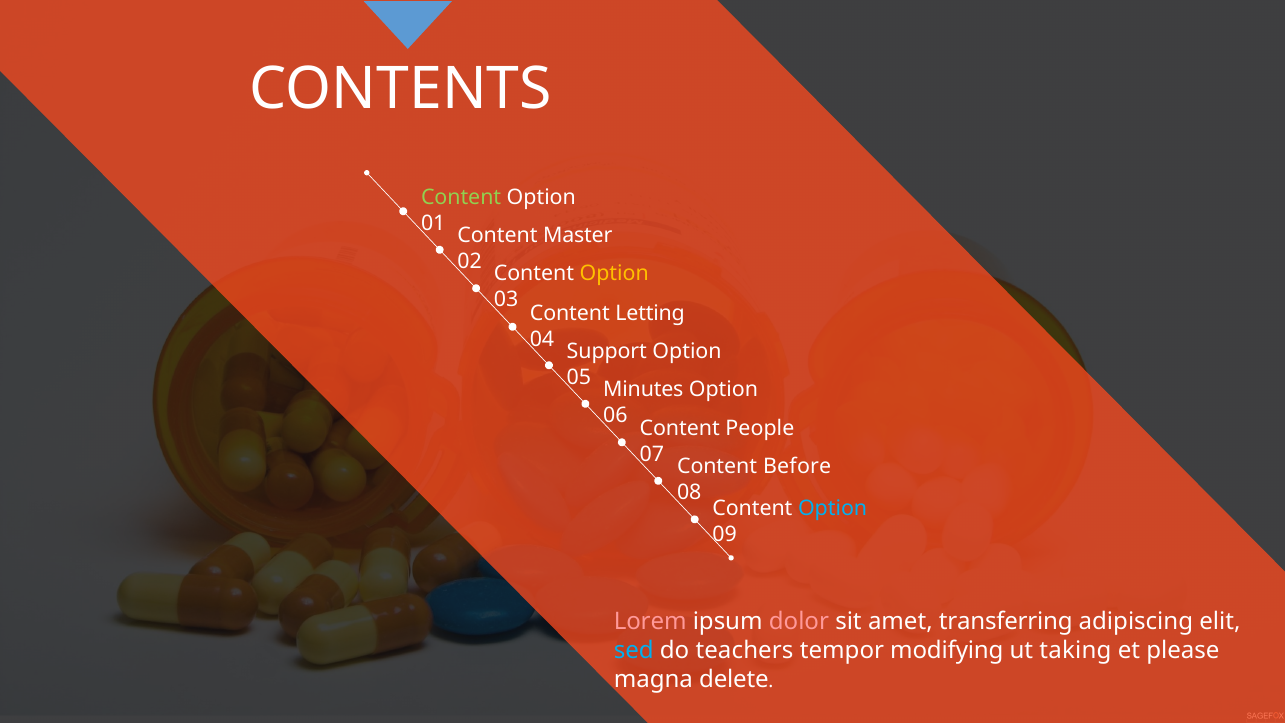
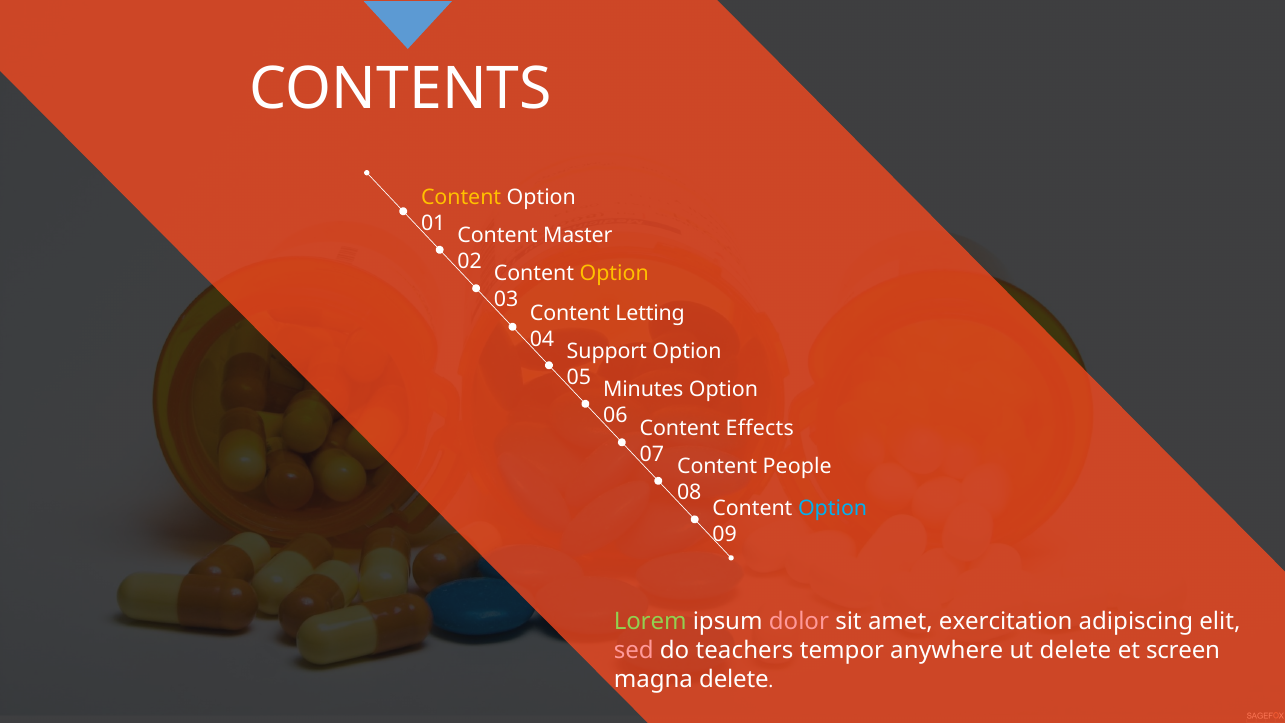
Content at (461, 197) colour: light green -> yellow
People: People -> Effects
Before: Before -> People
Lorem colour: pink -> light green
transferring: transferring -> exercitation
sed colour: light blue -> pink
modifying: modifying -> anywhere
ut taking: taking -> delete
please: please -> screen
